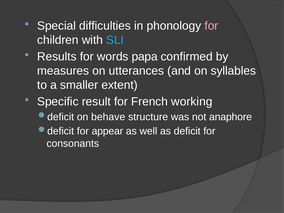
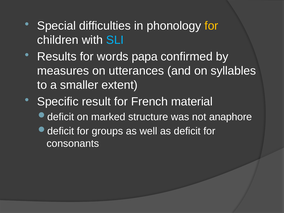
for at (211, 26) colour: pink -> yellow
working: working -> material
behave: behave -> marked
appear: appear -> groups
